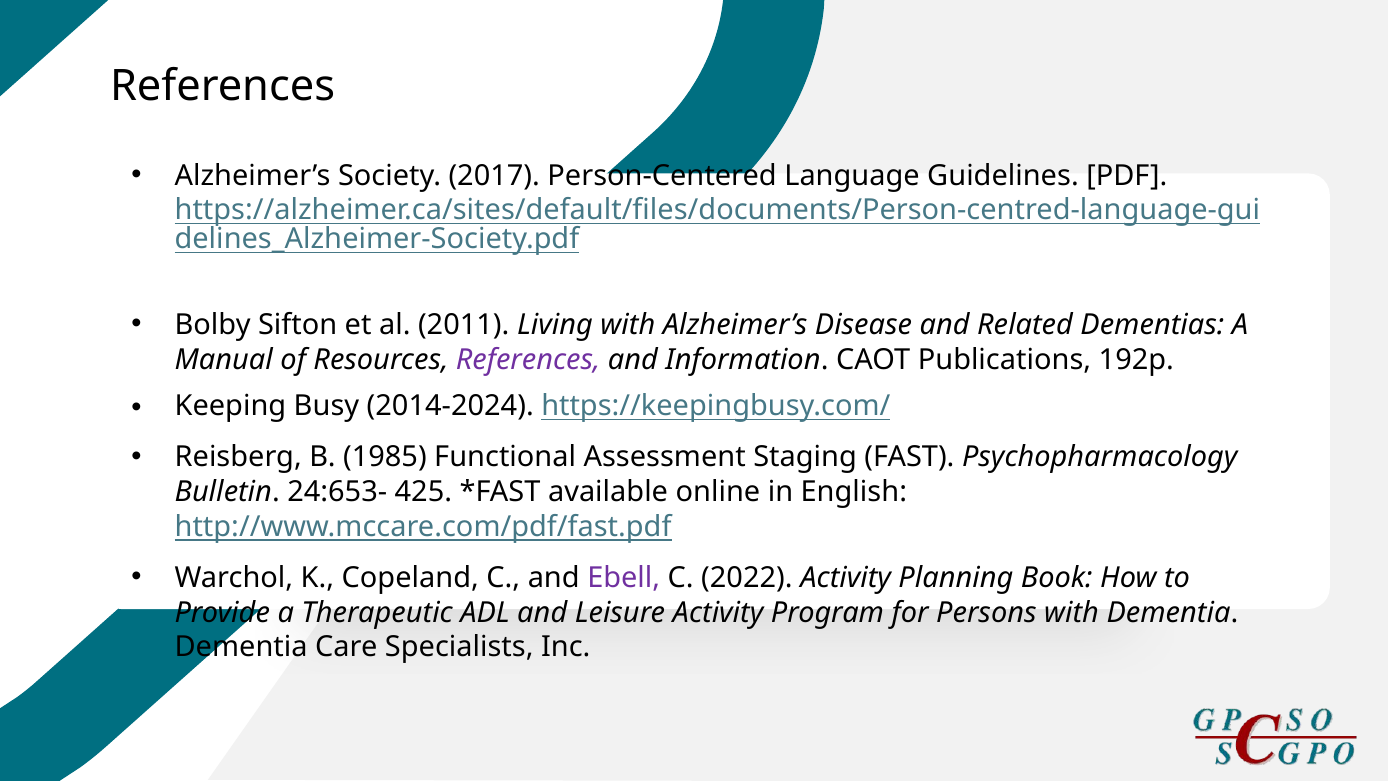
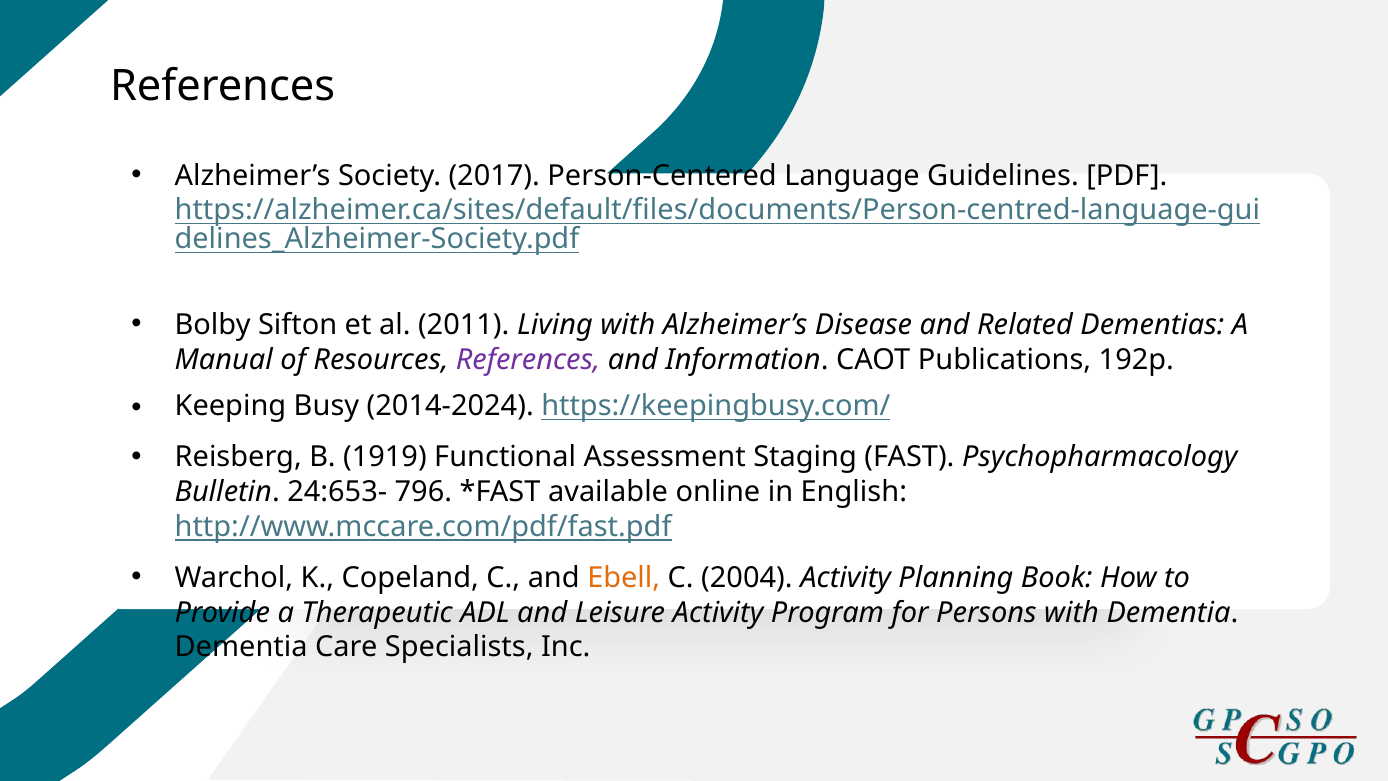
1985: 1985 -> 1919
425: 425 -> 796
Ebell colour: purple -> orange
2022: 2022 -> 2004
